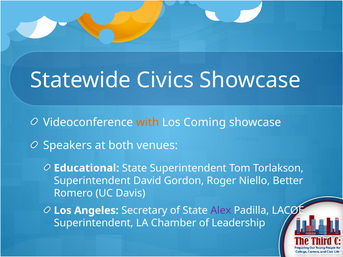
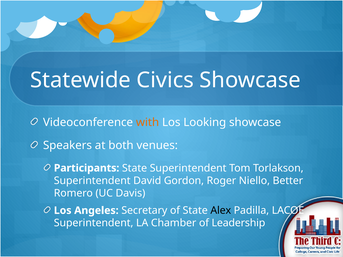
Coming: Coming -> Looking
Educational: Educational -> Participants
Alex colour: purple -> black
